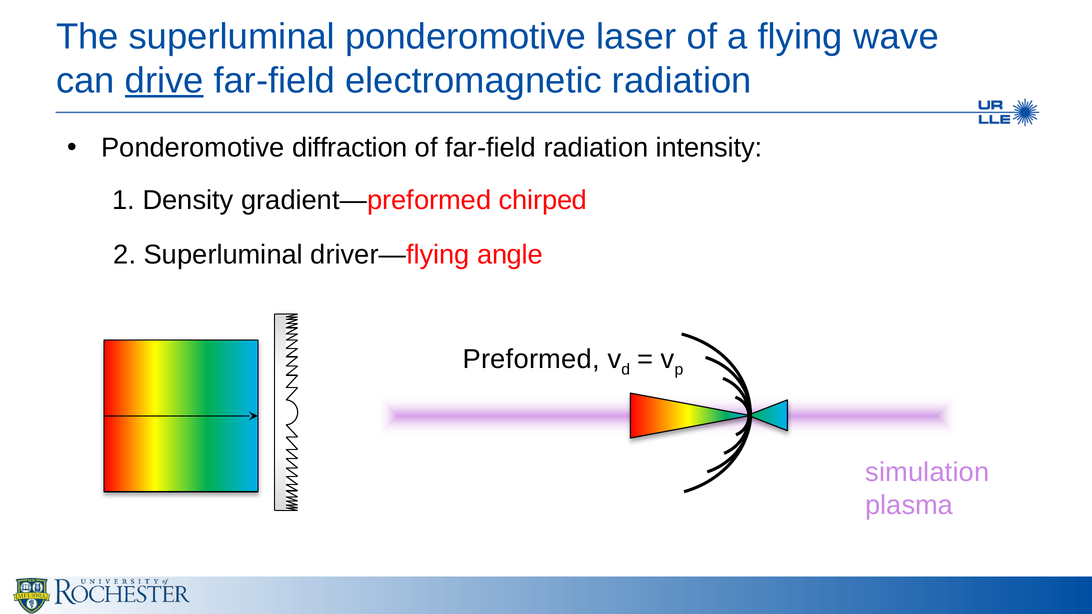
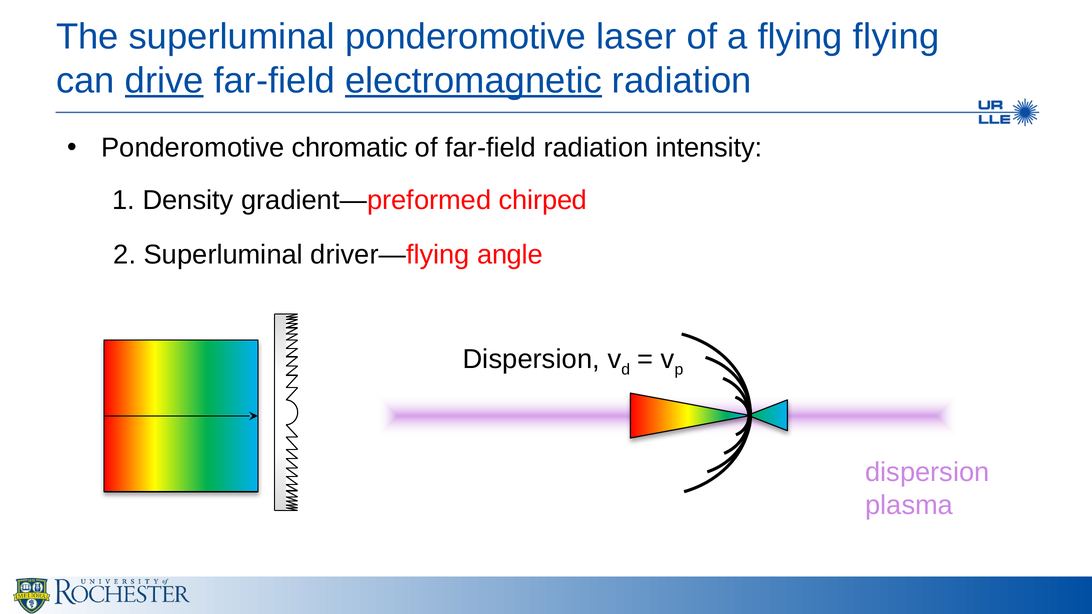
flying wave: wave -> flying
electromagnetic underline: none -> present
diffraction: diffraction -> chromatic
Preformed at (531, 359): Preformed -> Dispersion
simulation at (927, 473): simulation -> dispersion
